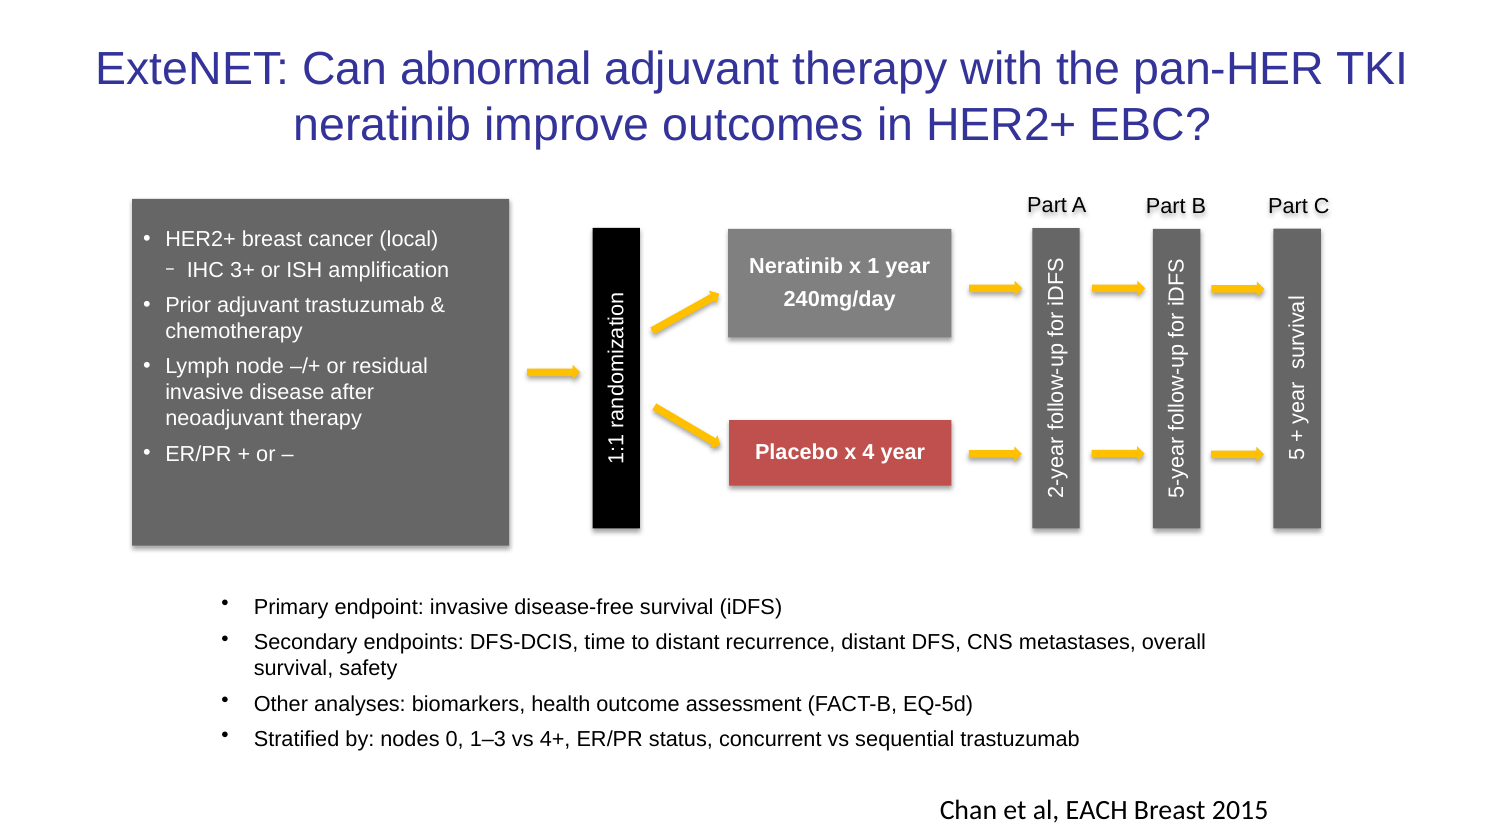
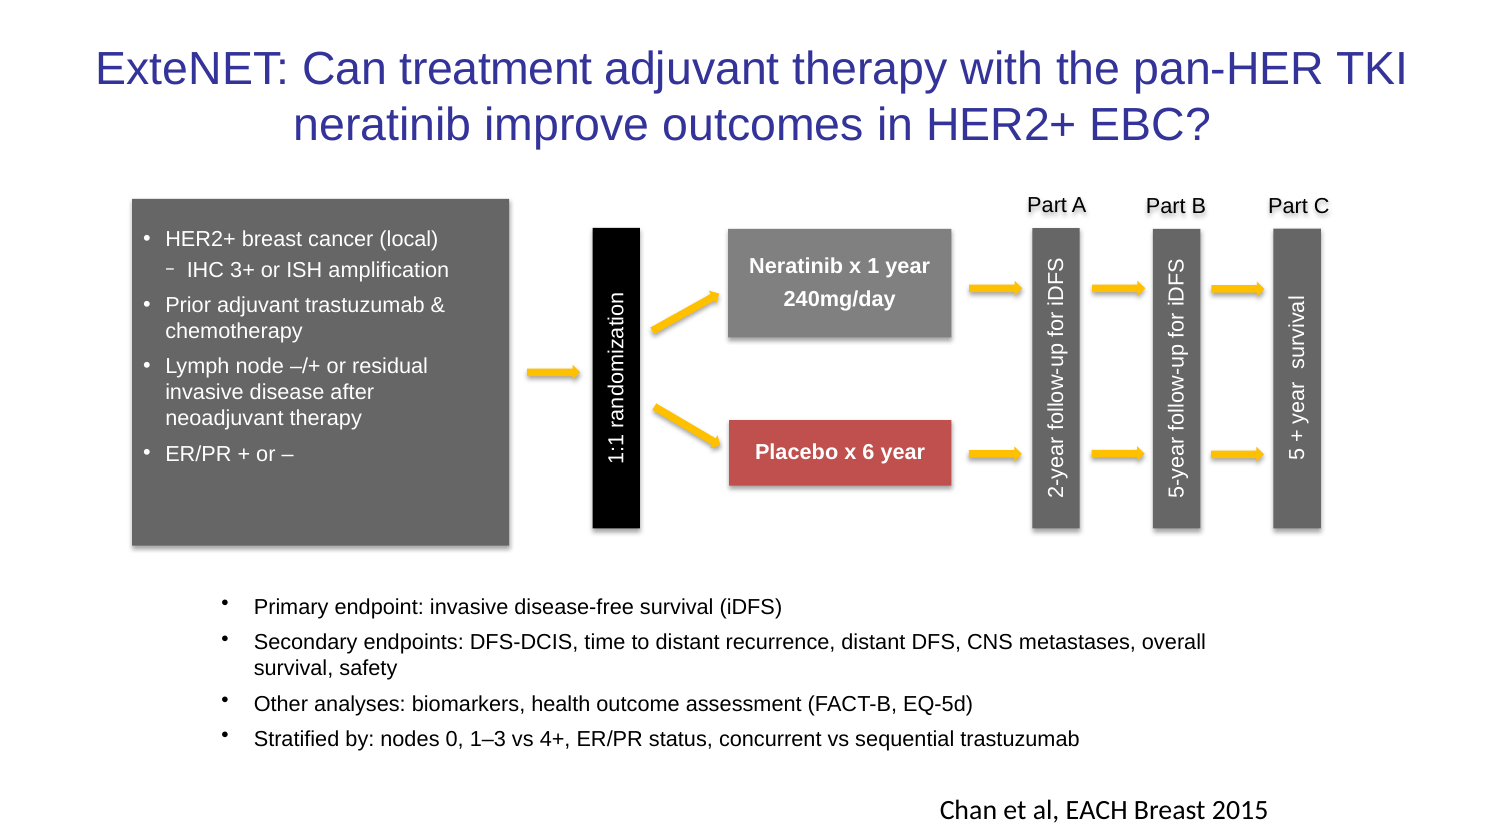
abnormal: abnormal -> treatment
4: 4 -> 6
